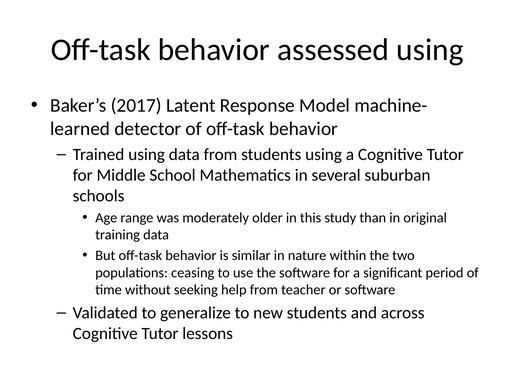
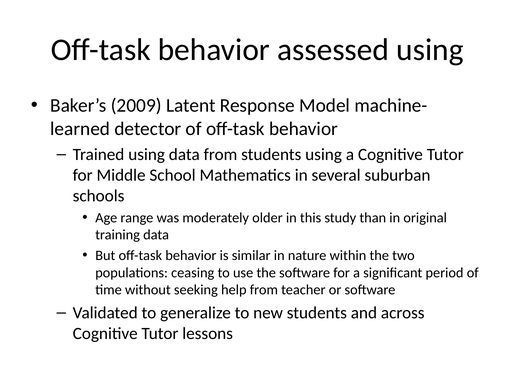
2017: 2017 -> 2009
